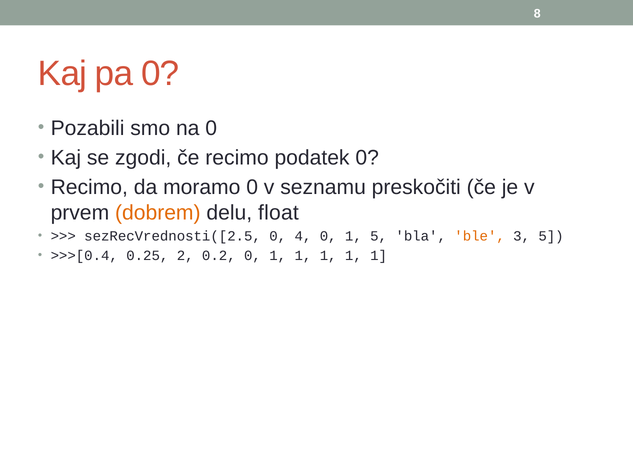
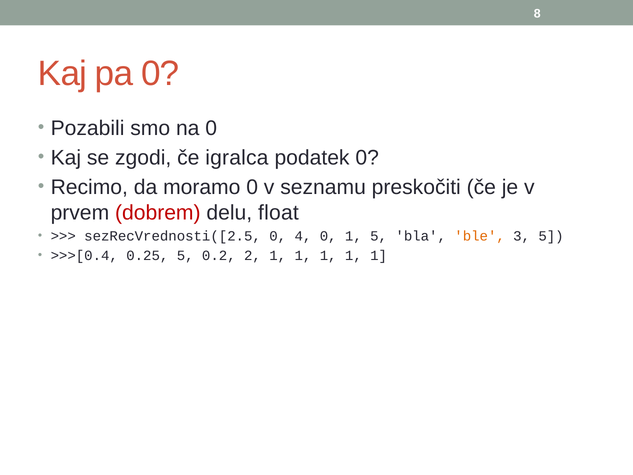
če recimo: recimo -> igralca
dobrem colour: orange -> red
0.25 2: 2 -> 5
0.2 0: 0 -> 2
